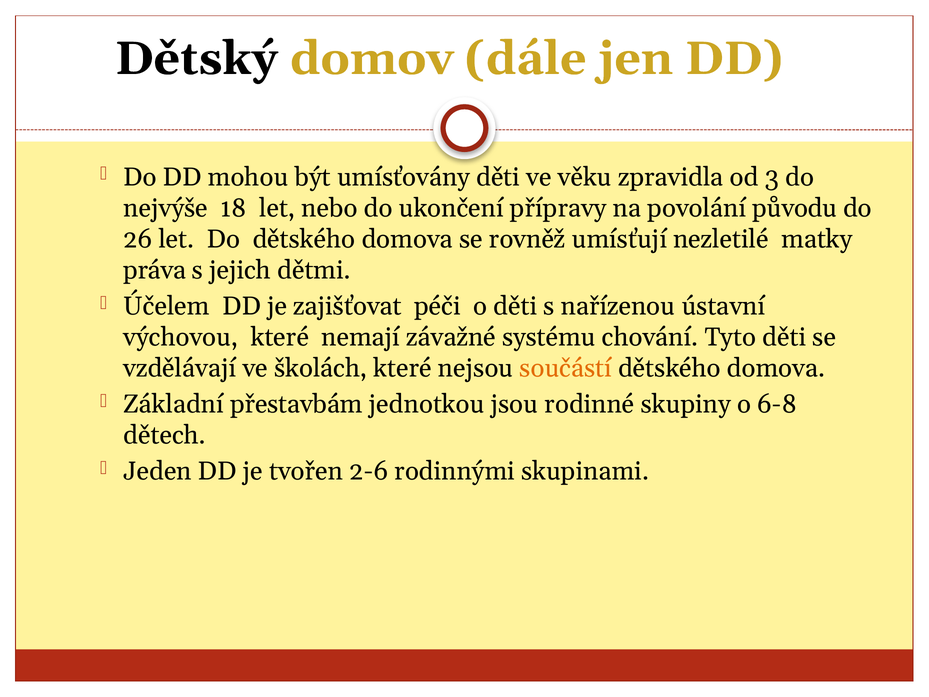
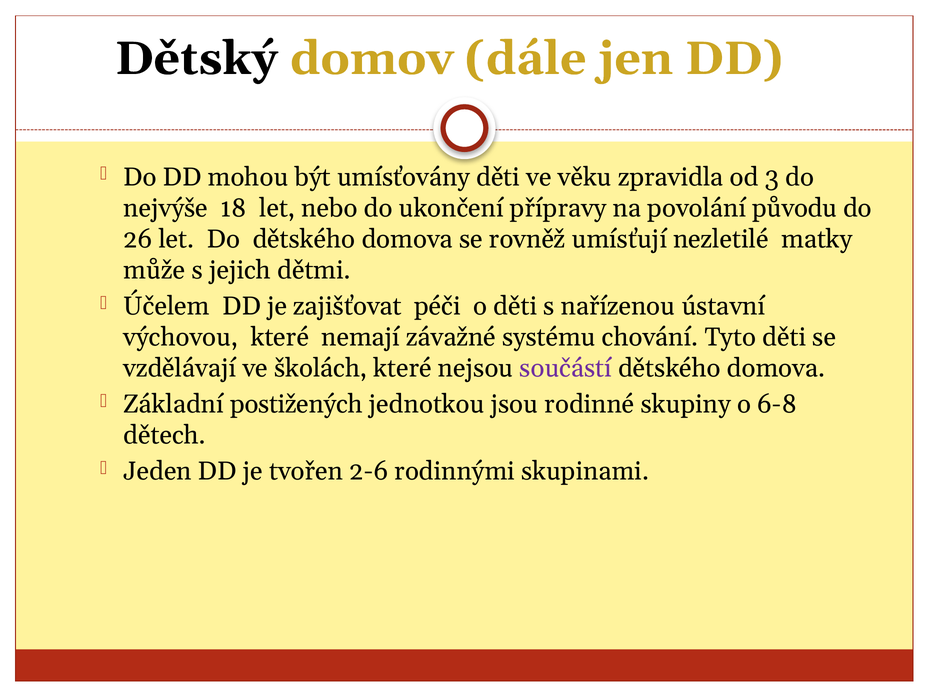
práva: práva -> může
součástí colour: orange -> purple
přestavbám: přestavbám -> postižených
